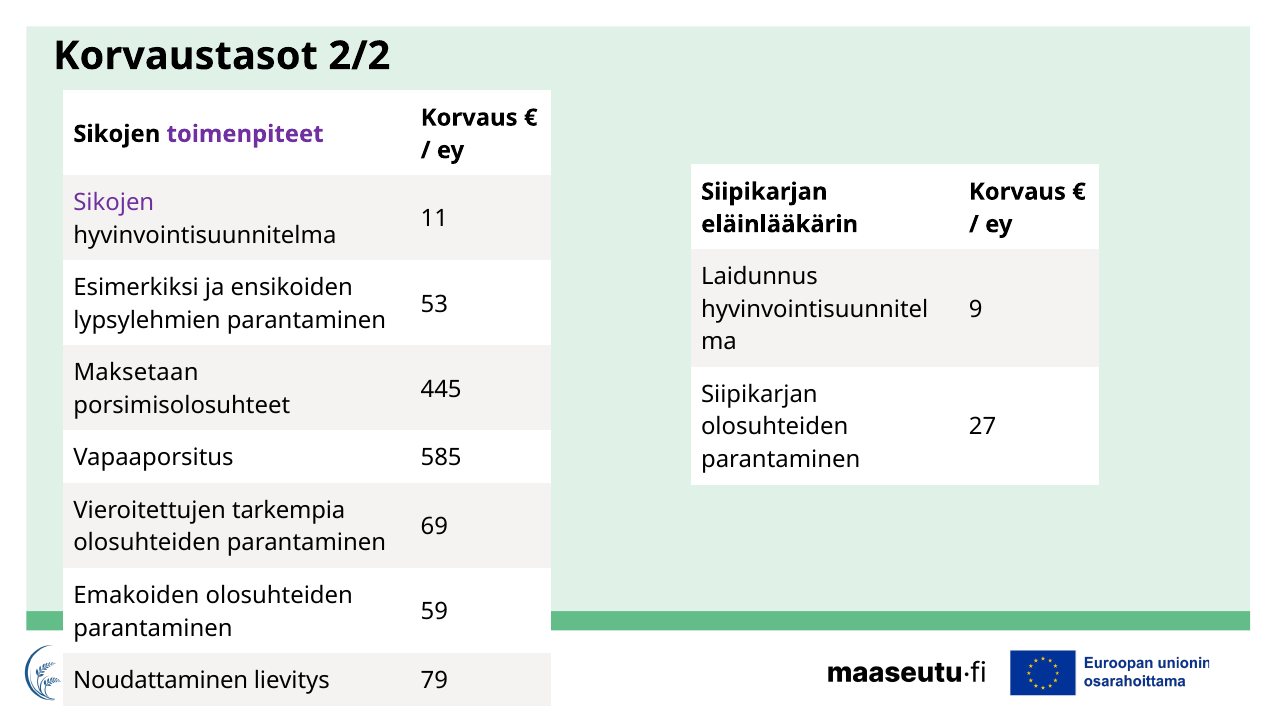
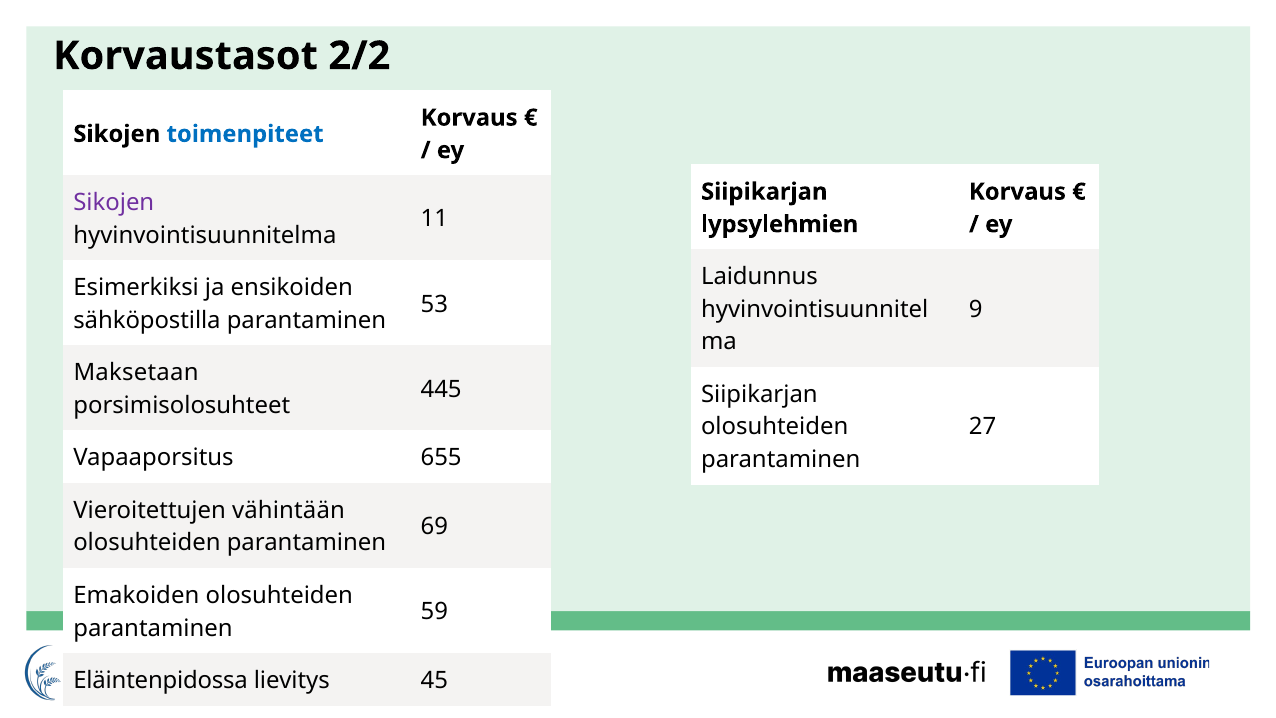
toimenpiteet colour: purple -> blue
eläinlääkärin: eläinlääkärin -> lypsylehmien
lypsylehmien: lypsylehmien -> sähköpostilla
585: 585 -> 655
tarkempia: tarkempia -> vähintään
Noudattaminen: Noudattaminen -> Eläintenpidossa
79: 79 -> 45
